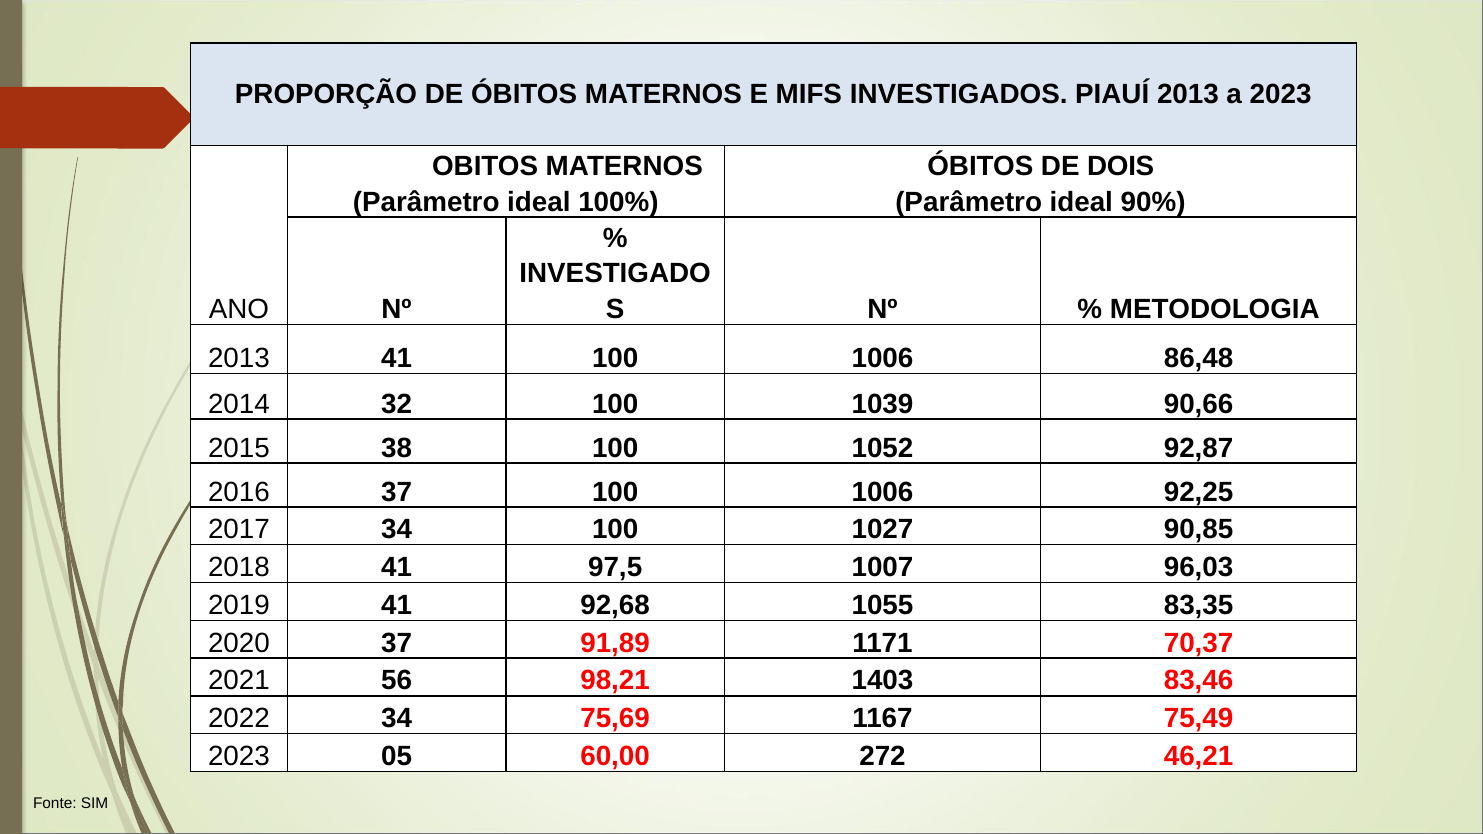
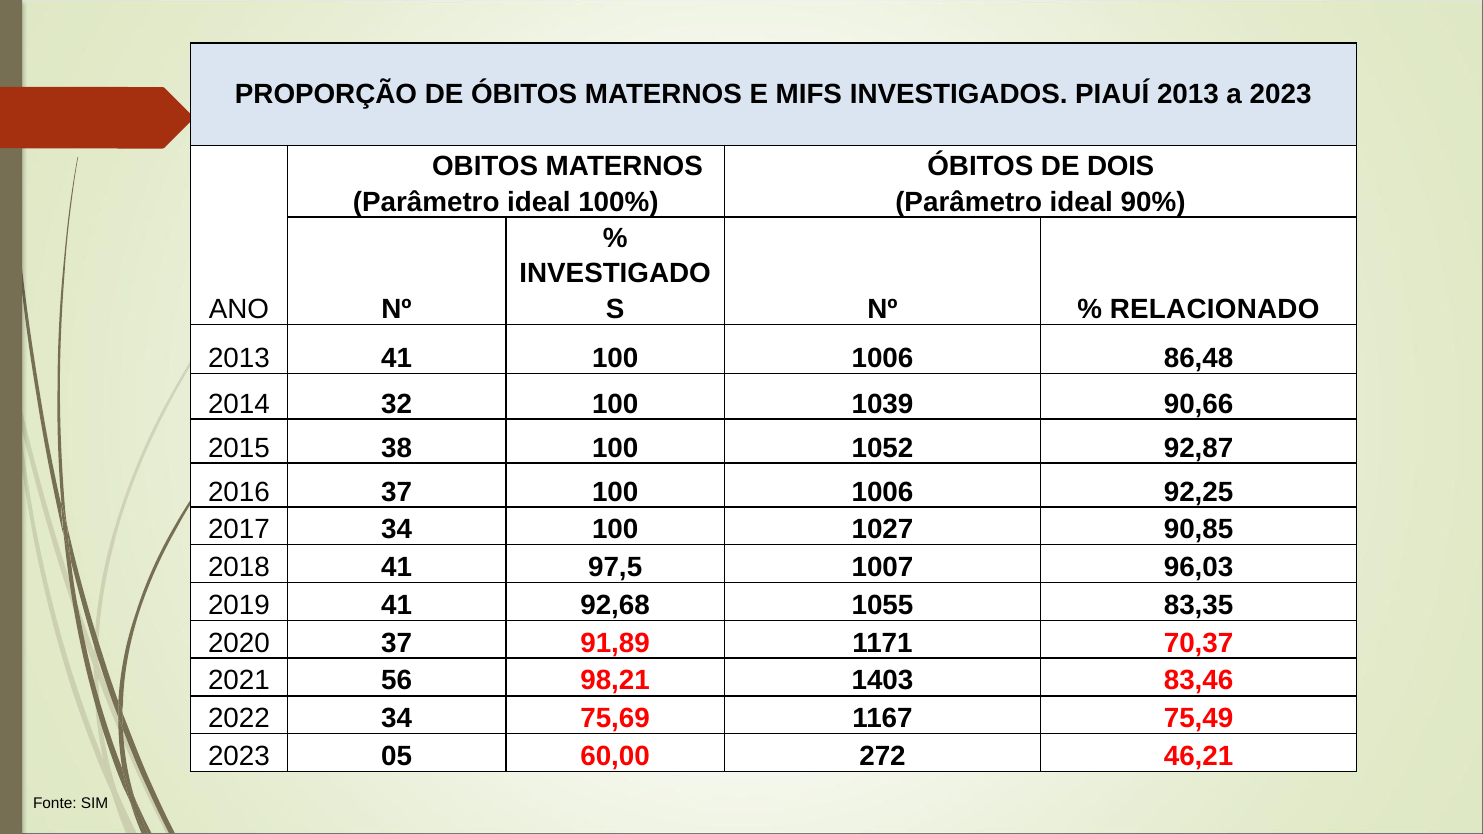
METODOLOGIA: METODOLOGIA -> RELACIONADO
